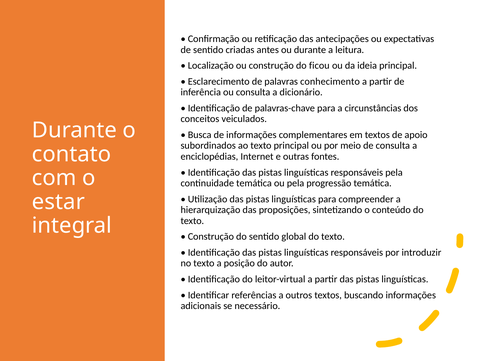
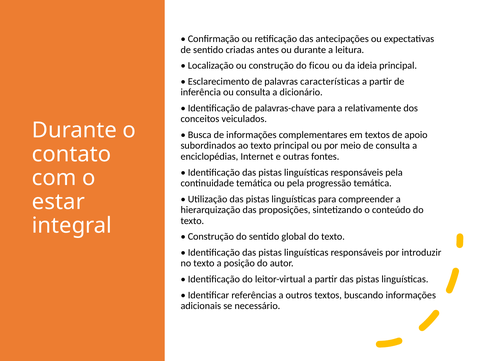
conhecimento: conhecimento -> características
circunstâncias: circunstâncias -> relativamente
